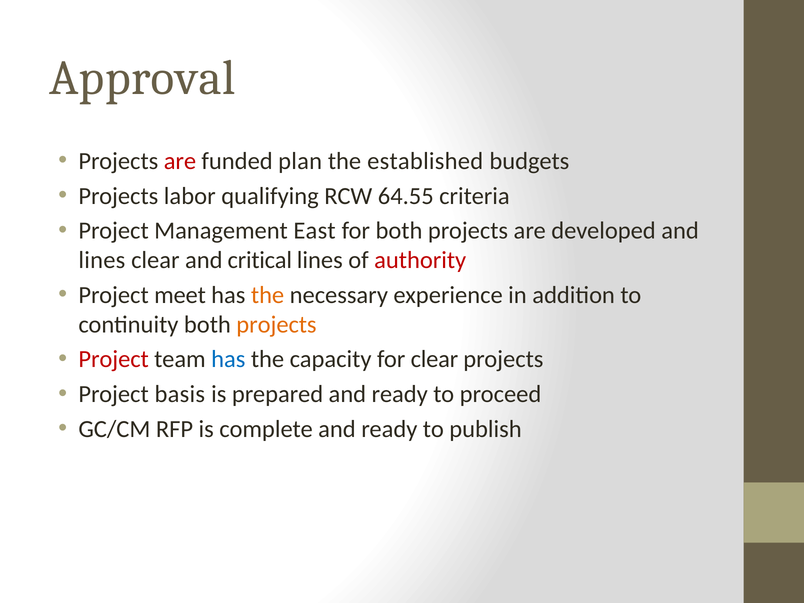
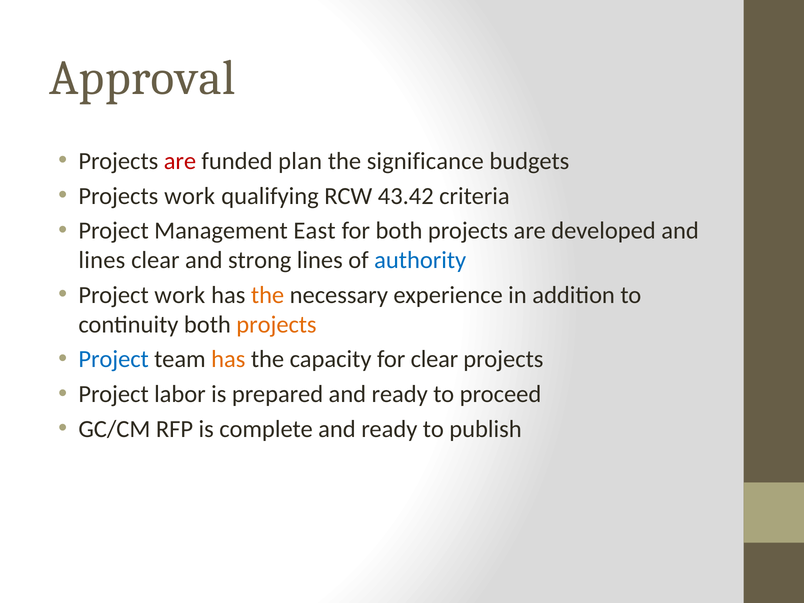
established: established -> significance
Projects labor: labor -> work
64.55: 64.55 -> 43.42
critical: critical -> strong
authority colour: red -> blue
Project meet: meet -> work
Project at (114, 359) colour: red -> blue
has at (228, 359) colour: blue -> orange
basis: basis -> labor
